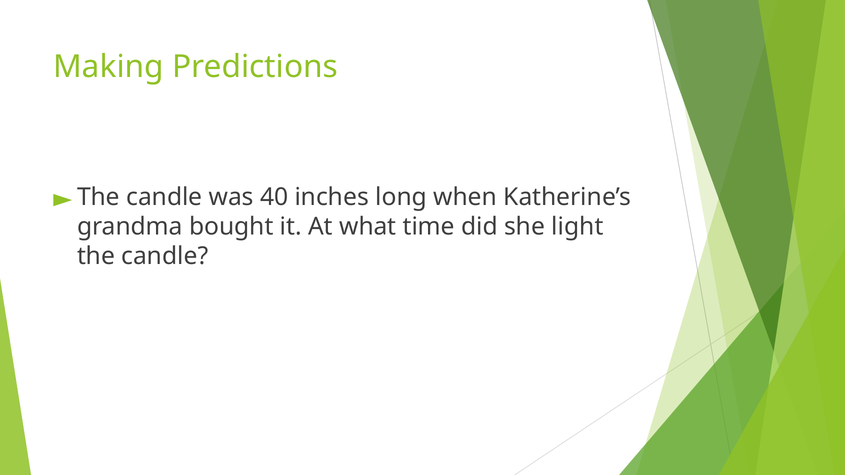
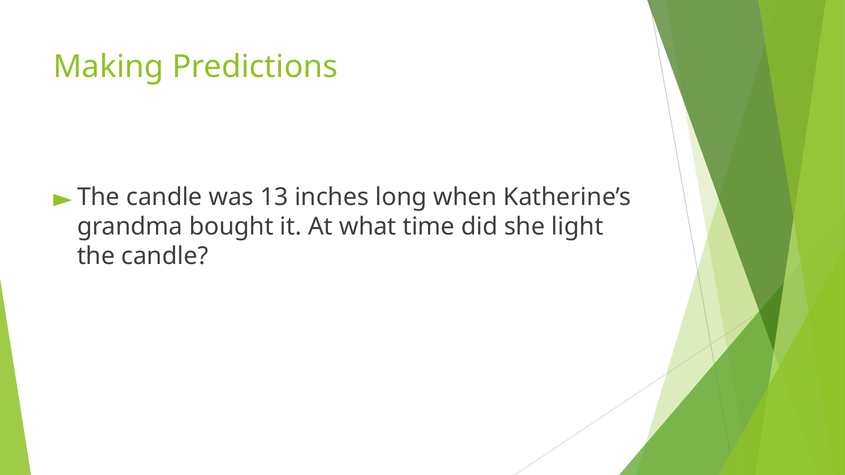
40: 40 -> 13
